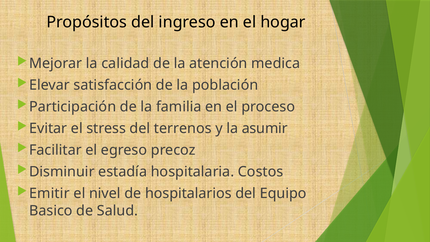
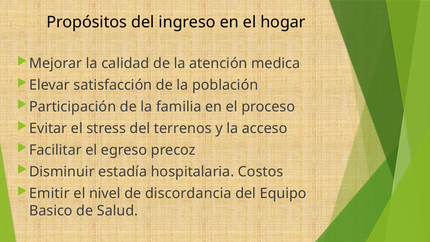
asumir: asumir -> acceso
hospitalarios: hospitalarios -> discordancia
